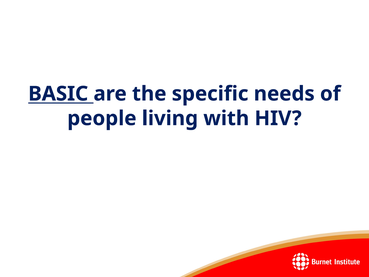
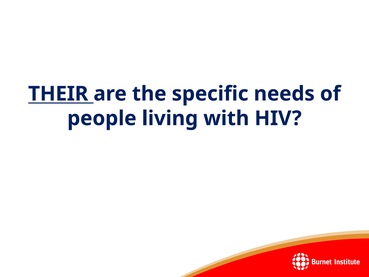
BASIC: BASIC -> THEIR
